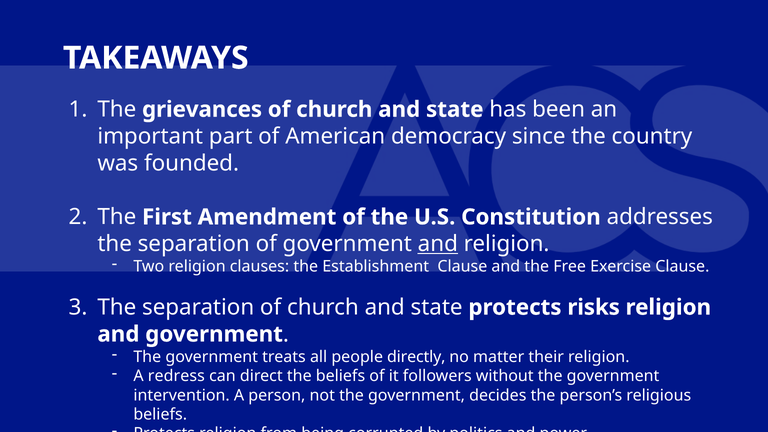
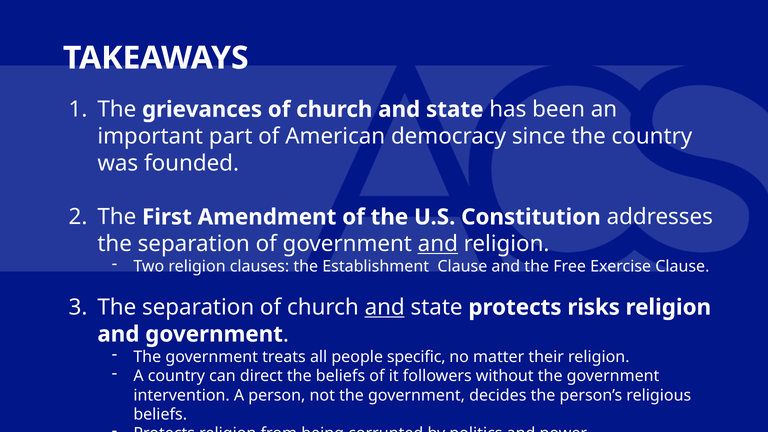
and at (385, 307) underline: none -> present
directly: directly -> specific
A redress: redress -> country
